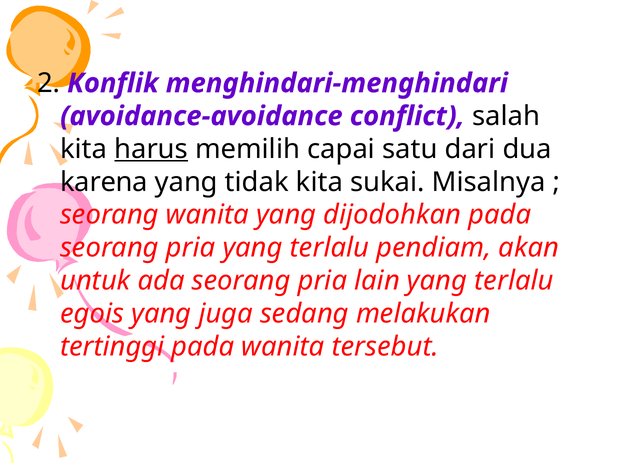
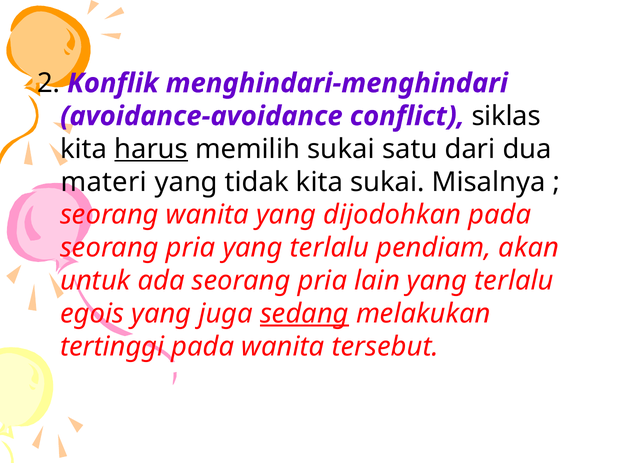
salah: salah -> siklas
memilih capai: capai -> sukai
karena: karena -> materi
sedang underline: none -> present
